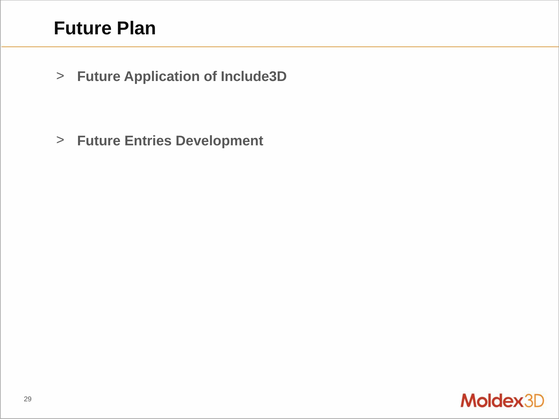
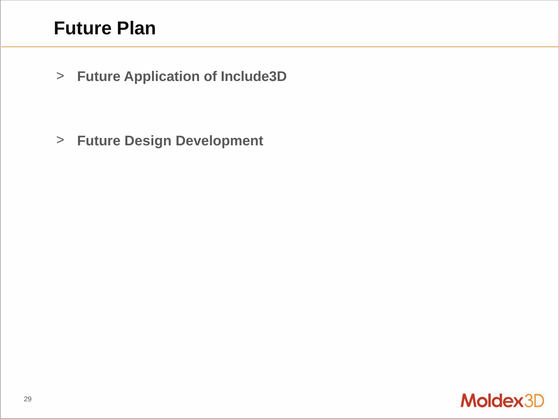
Entries: Entries -> Design
